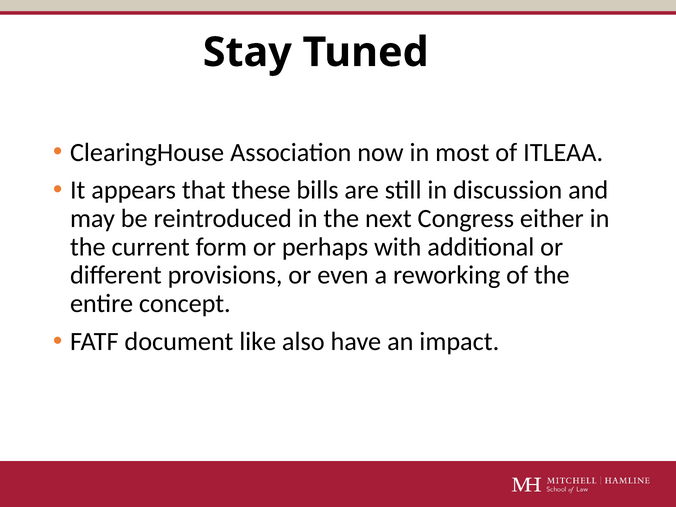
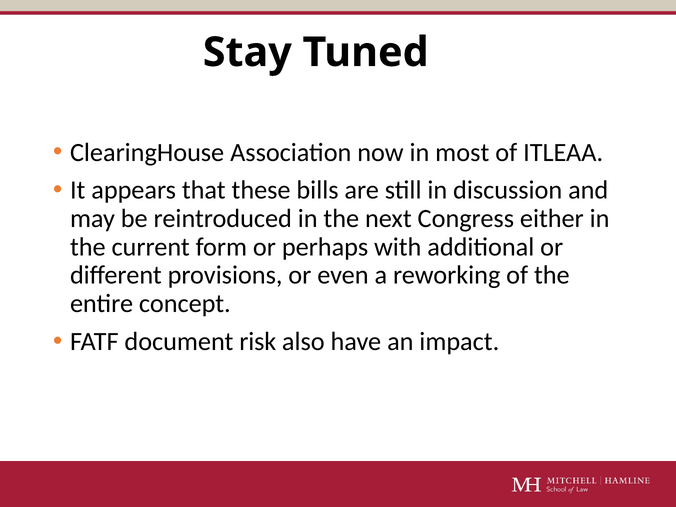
like: like -> risk
